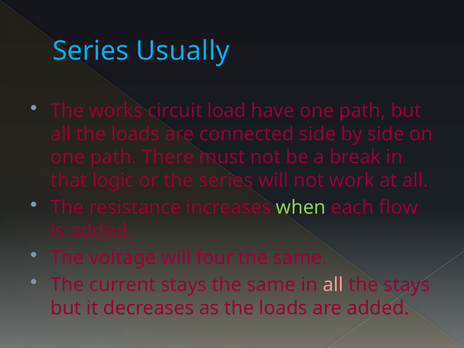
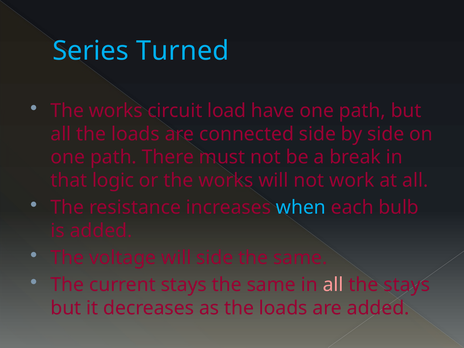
Usually: Usually -> Turned
or the series: series -> works
when colour: light green -> light blue
flow: flow -> bulb
will four: four -> side
